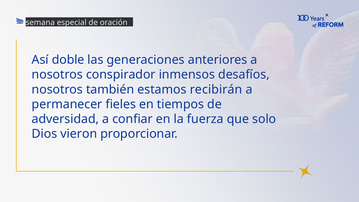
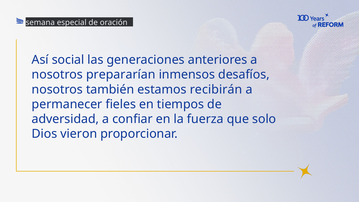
doble: doble -> social
conspirador: conspirador -> prepararían
